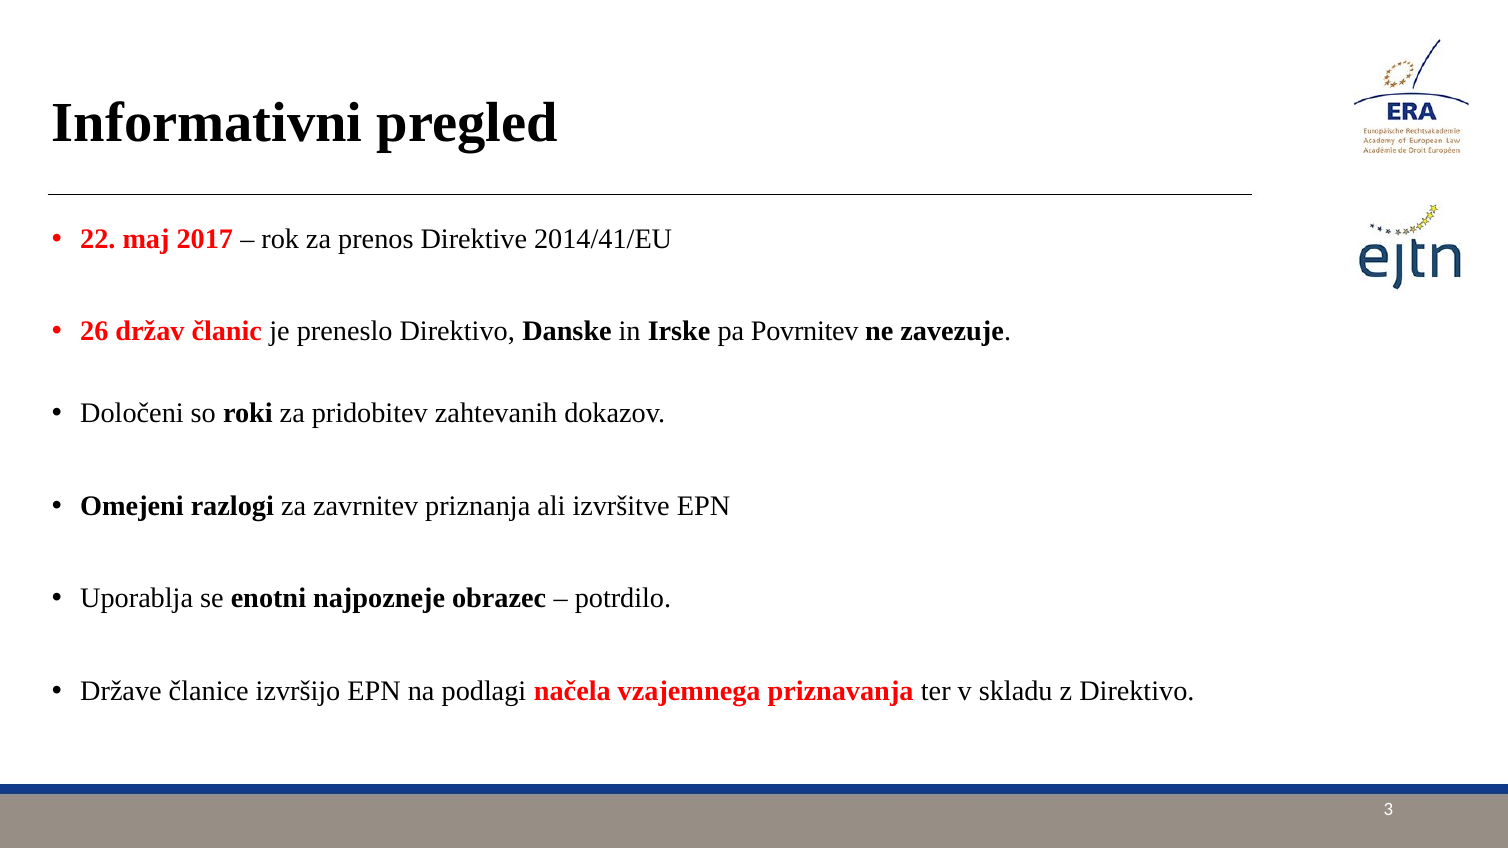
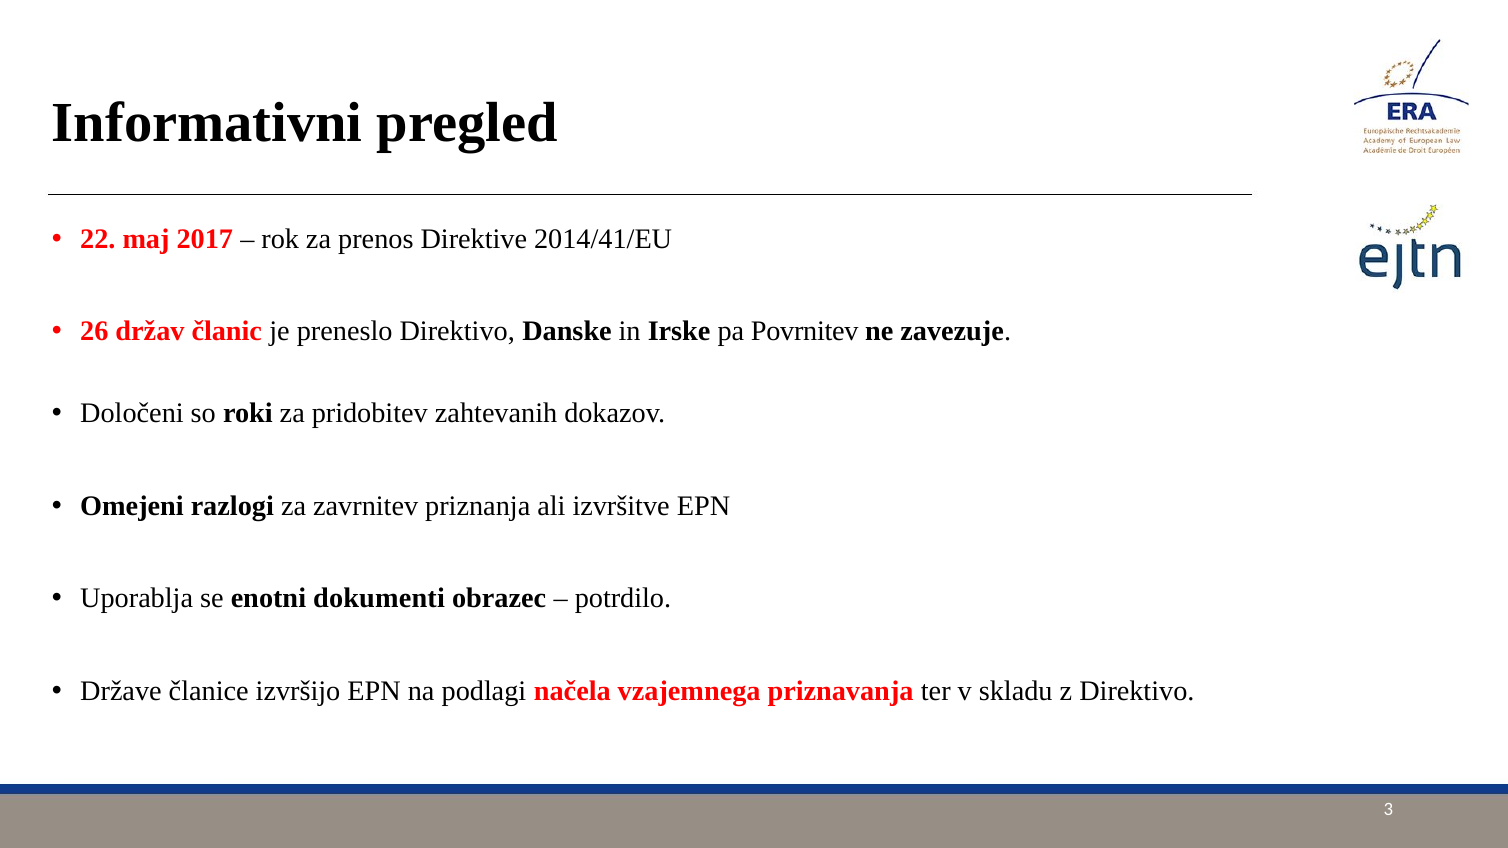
najpozneje: najpozneje -> dokumenti
